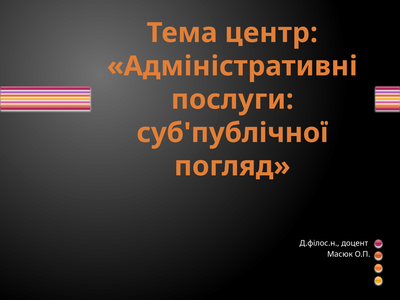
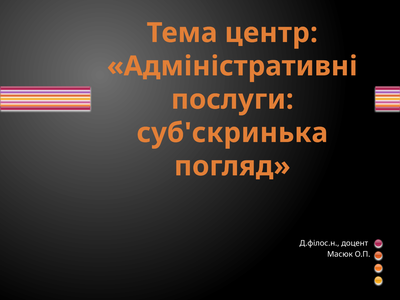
суб'публічної: суб'публічної -> суб'скринька
